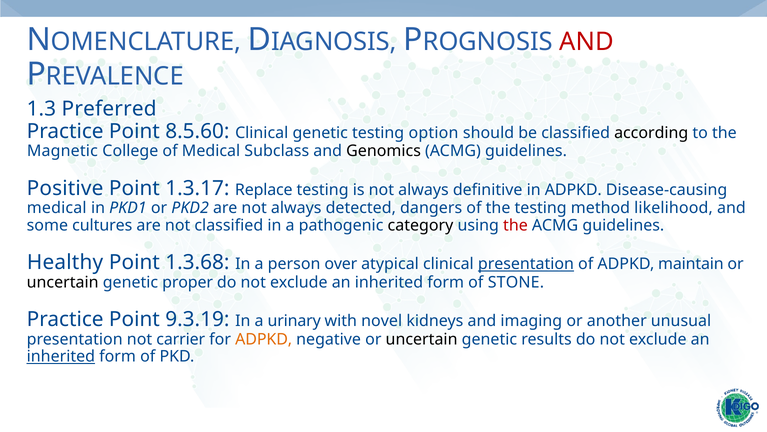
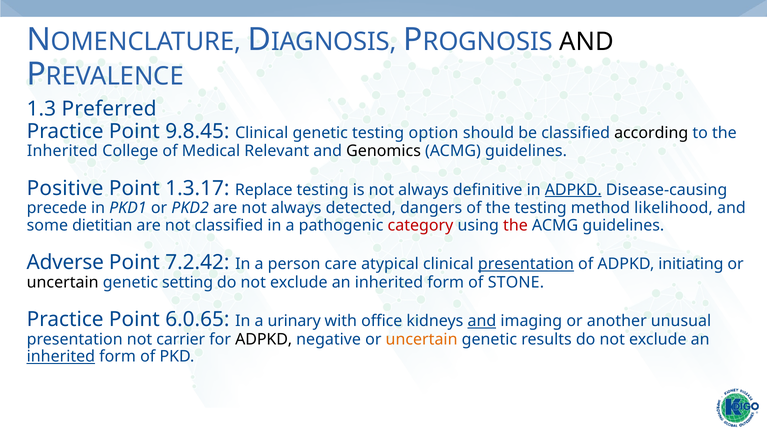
AND at (587, 42) colour: red -> black
8.5.60: 8.5.60 -> 9.8.45
Magnetic at (62, 151): Magnetic -> Inherited
Subclass: Subclass -> Relevant
ADPKD at (573, 190) underline: none -> present
medical at (57, 208): medical -> precede
cultures: cultures -> dietitian
category colour: black -> red
Healthy: Healthy -> Adverse
1.3.68: 1.3.68 -> 7.2.42
over: over -> care
maintain: maintain -> initiating
proper: proper -> setting
9.3.19: 9.3.19 -> 6.0.65
novel: novel -> office
and at (482, 321) underline: none -> present
ADPKD at (264, 339) colour: orange -> black
uncertain at (422, 339) colour: black -> orange
